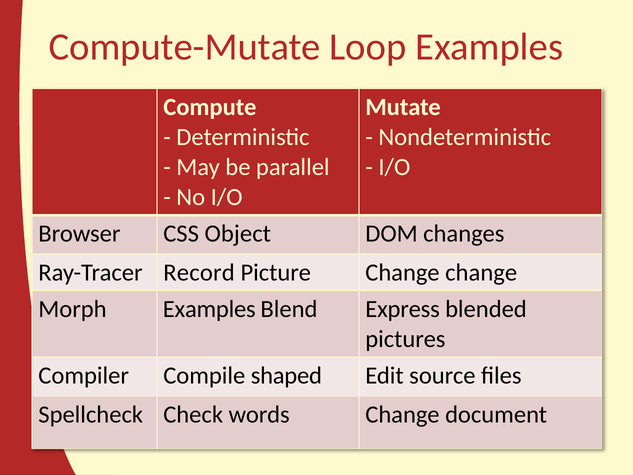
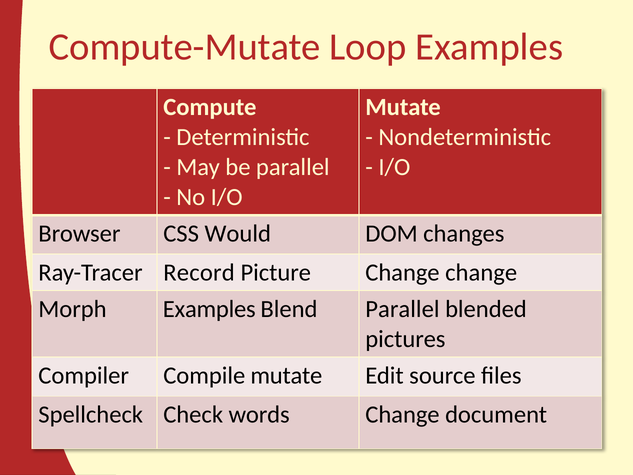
Object: Object -> Would
Blend Express: Express -> Parallel
Compile shaped: shaped -> mutate
